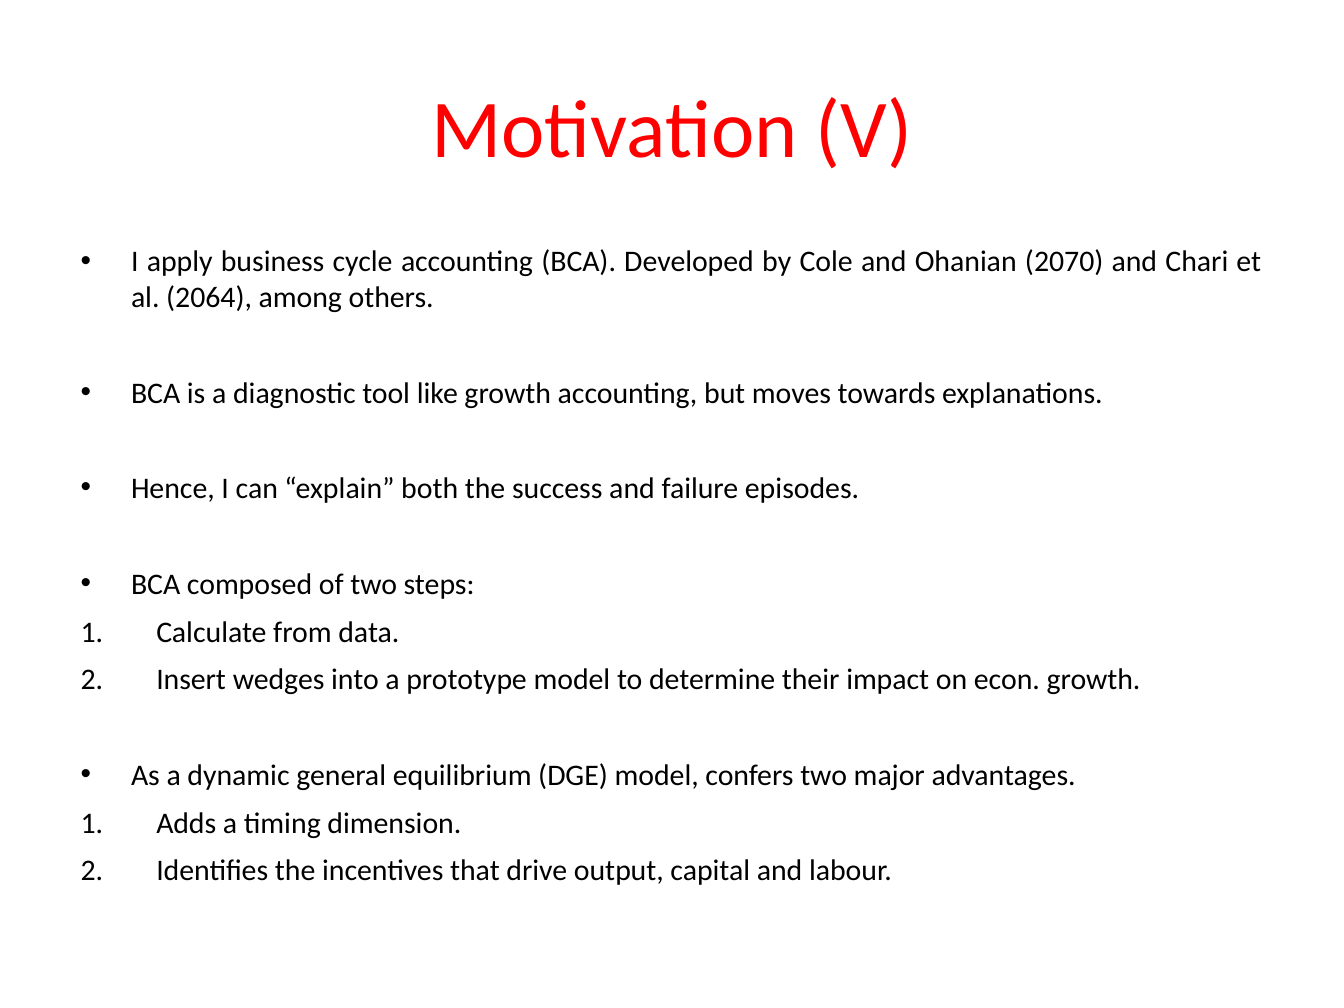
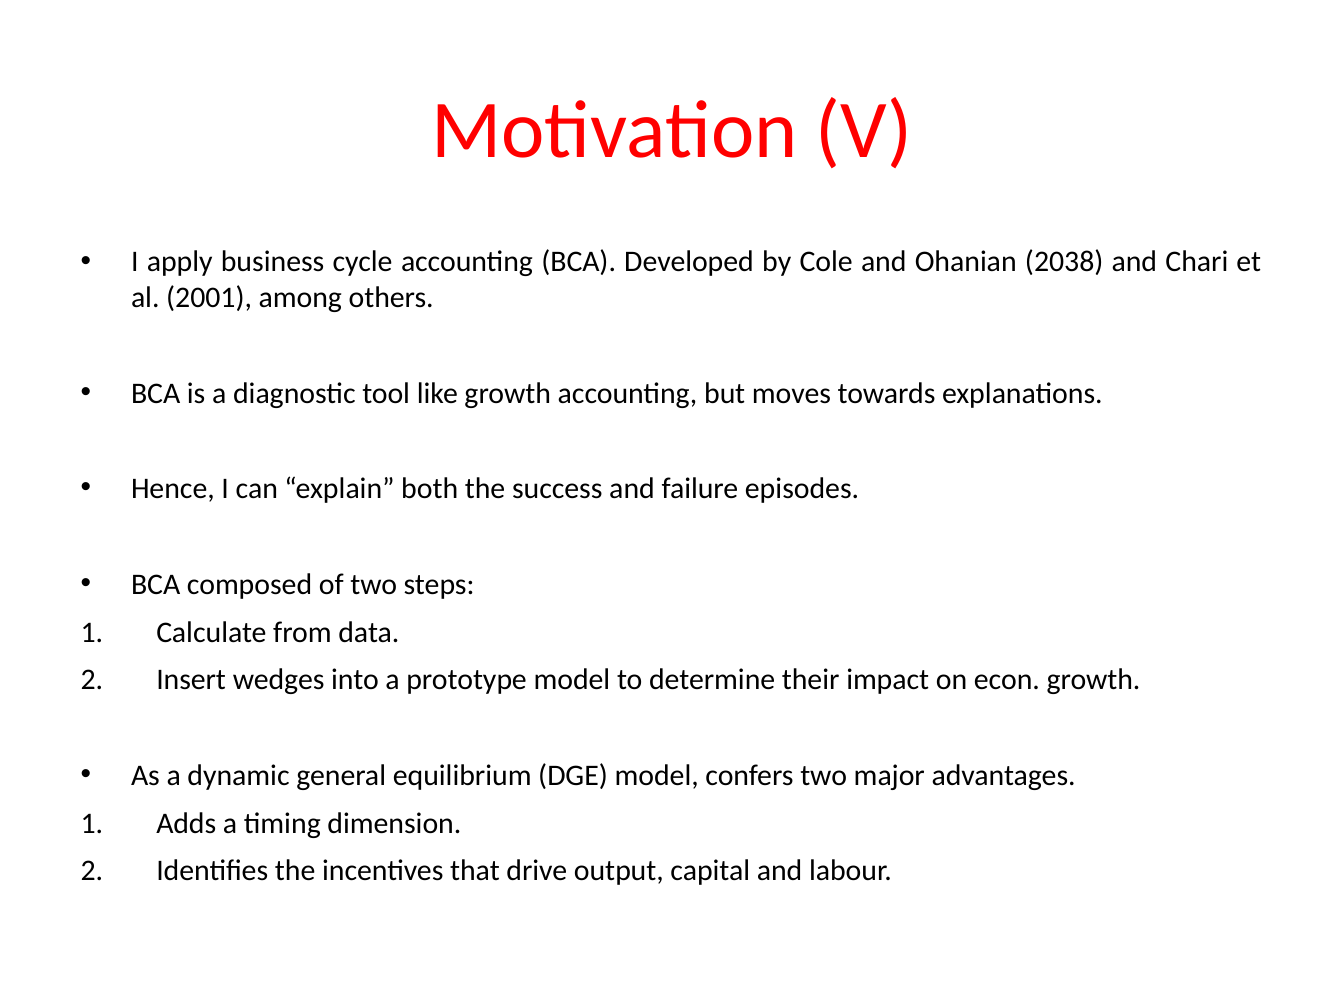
2070: 2070 -> 2038
2064: 2064 -> 2001
